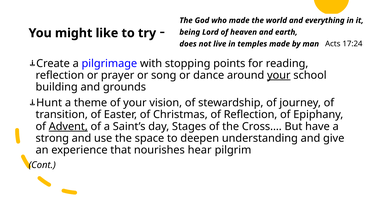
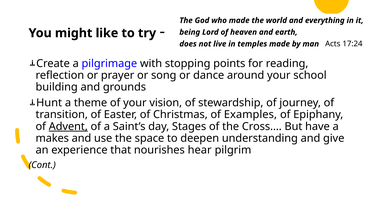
your at (279, 75) underline: present -> none
of Reflection: Reflection -> Examples
strong: strong -> makes
